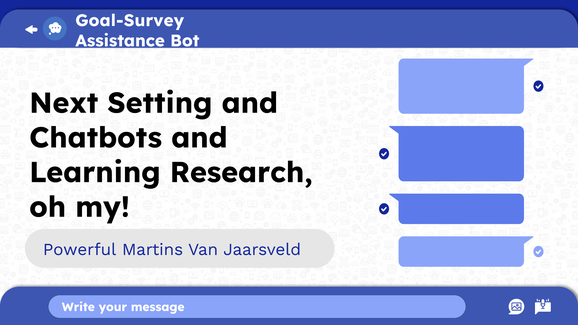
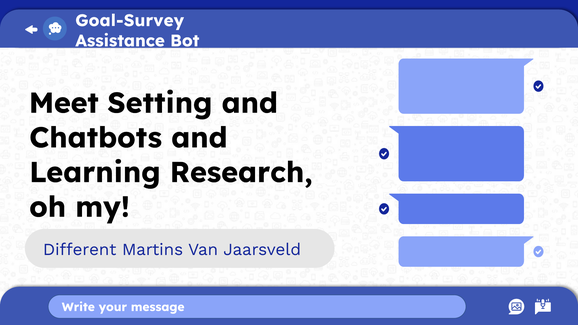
Next: Next -> Meet
Powerful: Powerful -> Different
